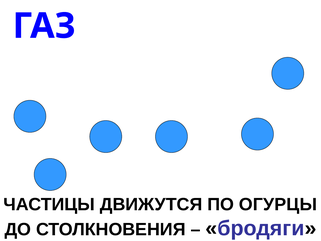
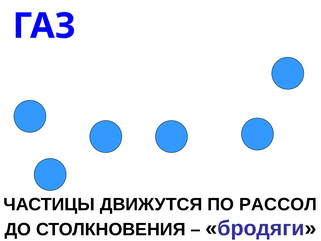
ОГУРЦЫ: ОГУРЦЫ -> РАССОЛ
